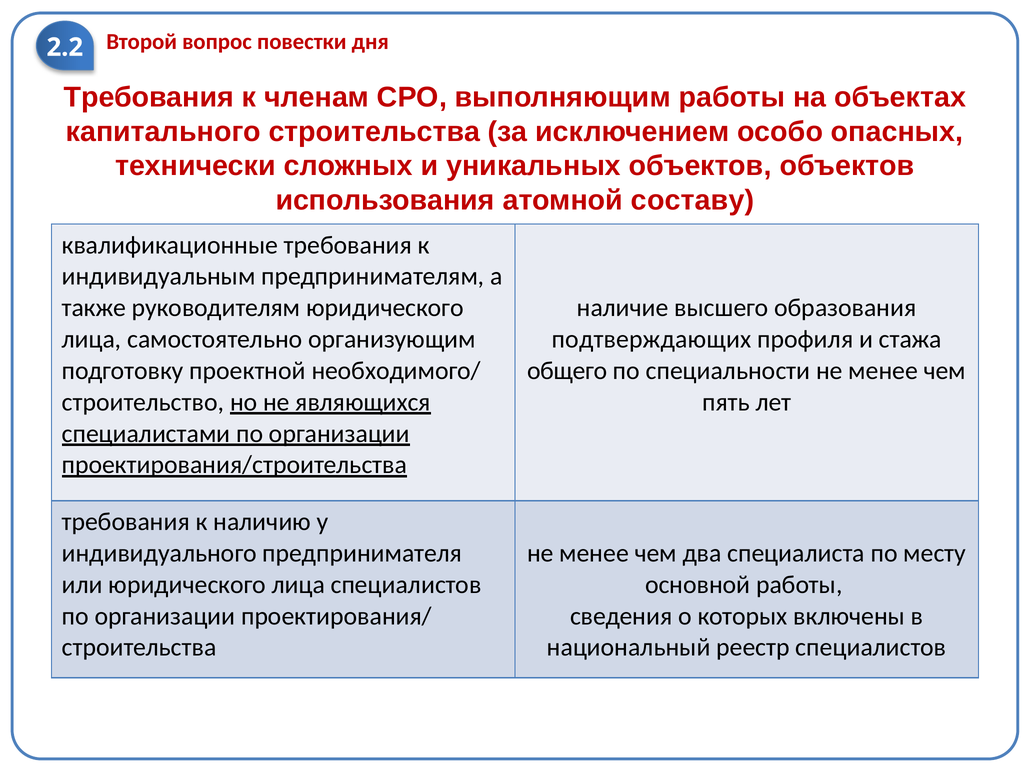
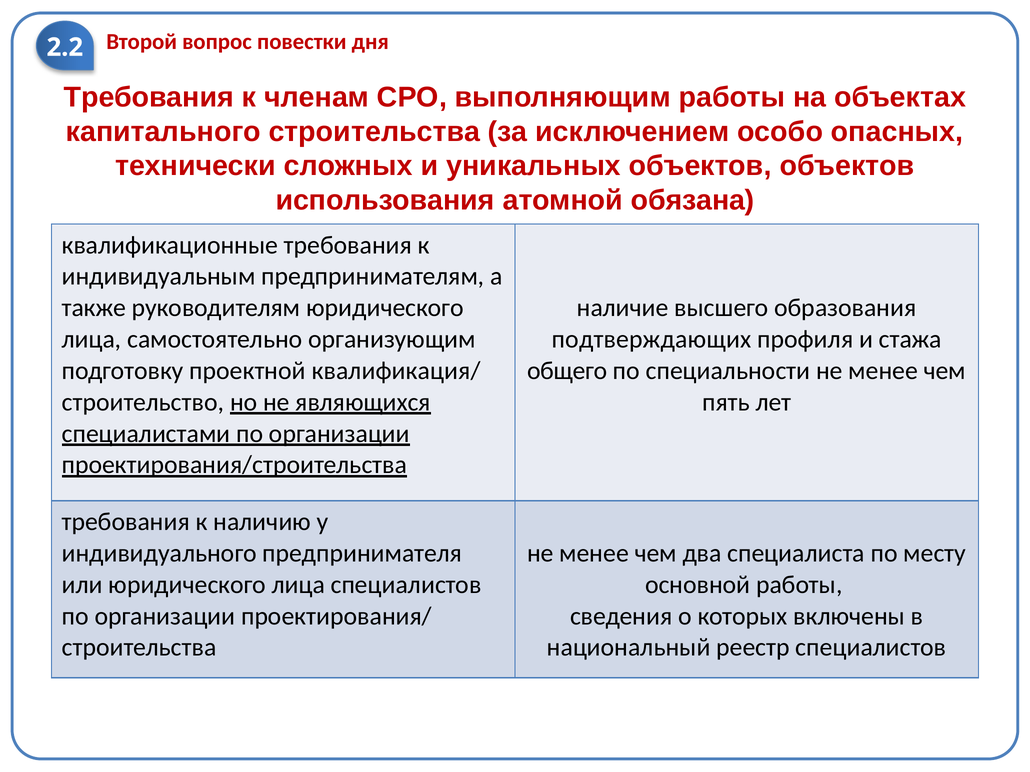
составу: составу -> обязана
необходимого/: необходимого/ -> квалификация/
